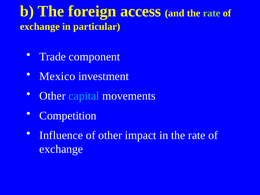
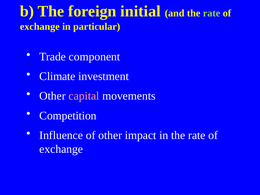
access: access -> initial
Mexico: Mexico -> Climate
capital colour: light blue -> pink
